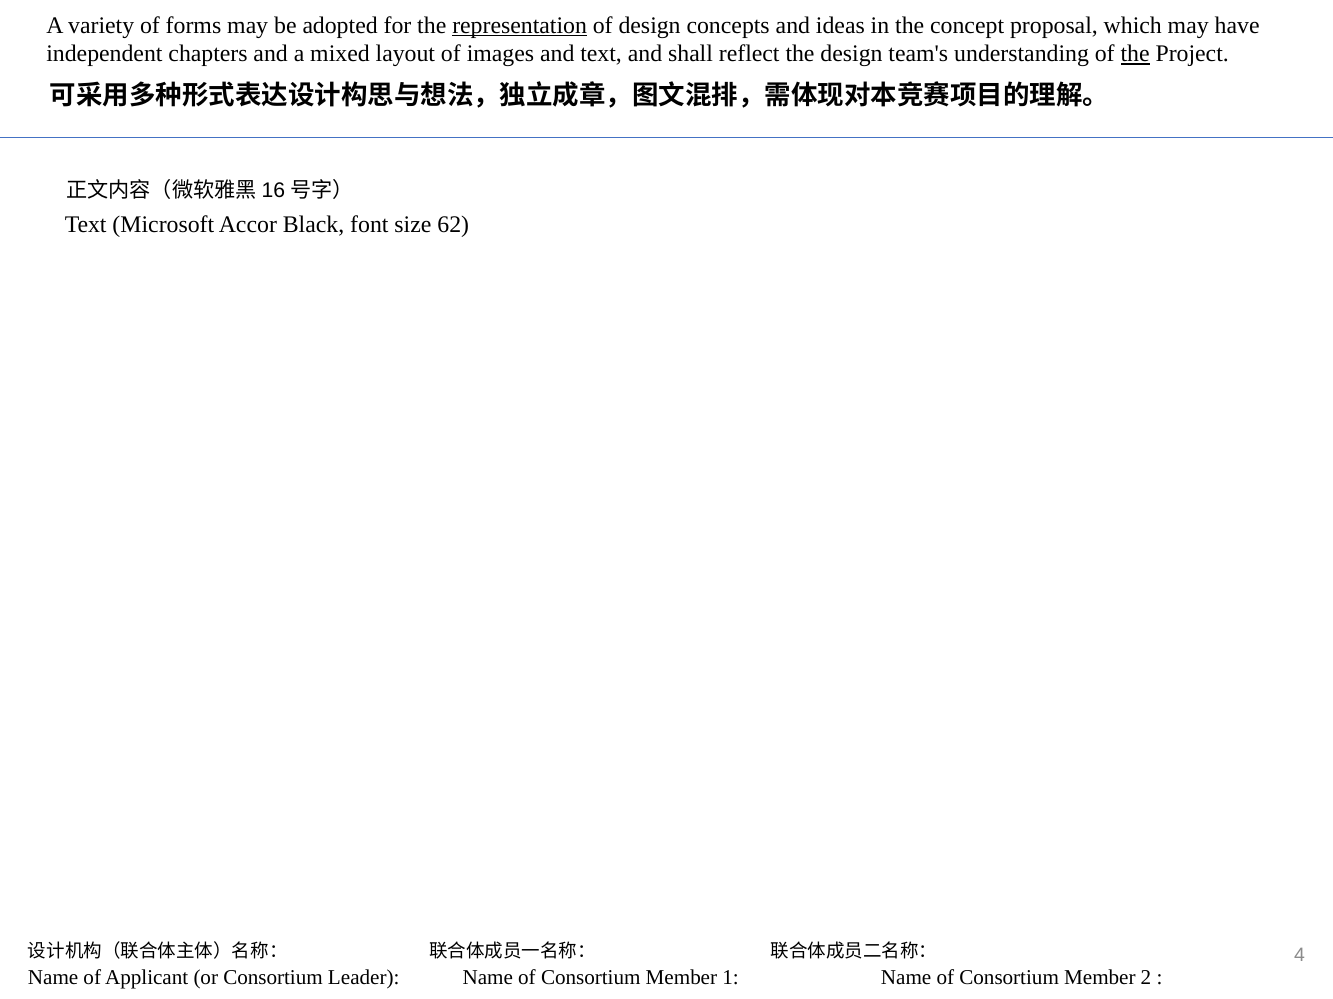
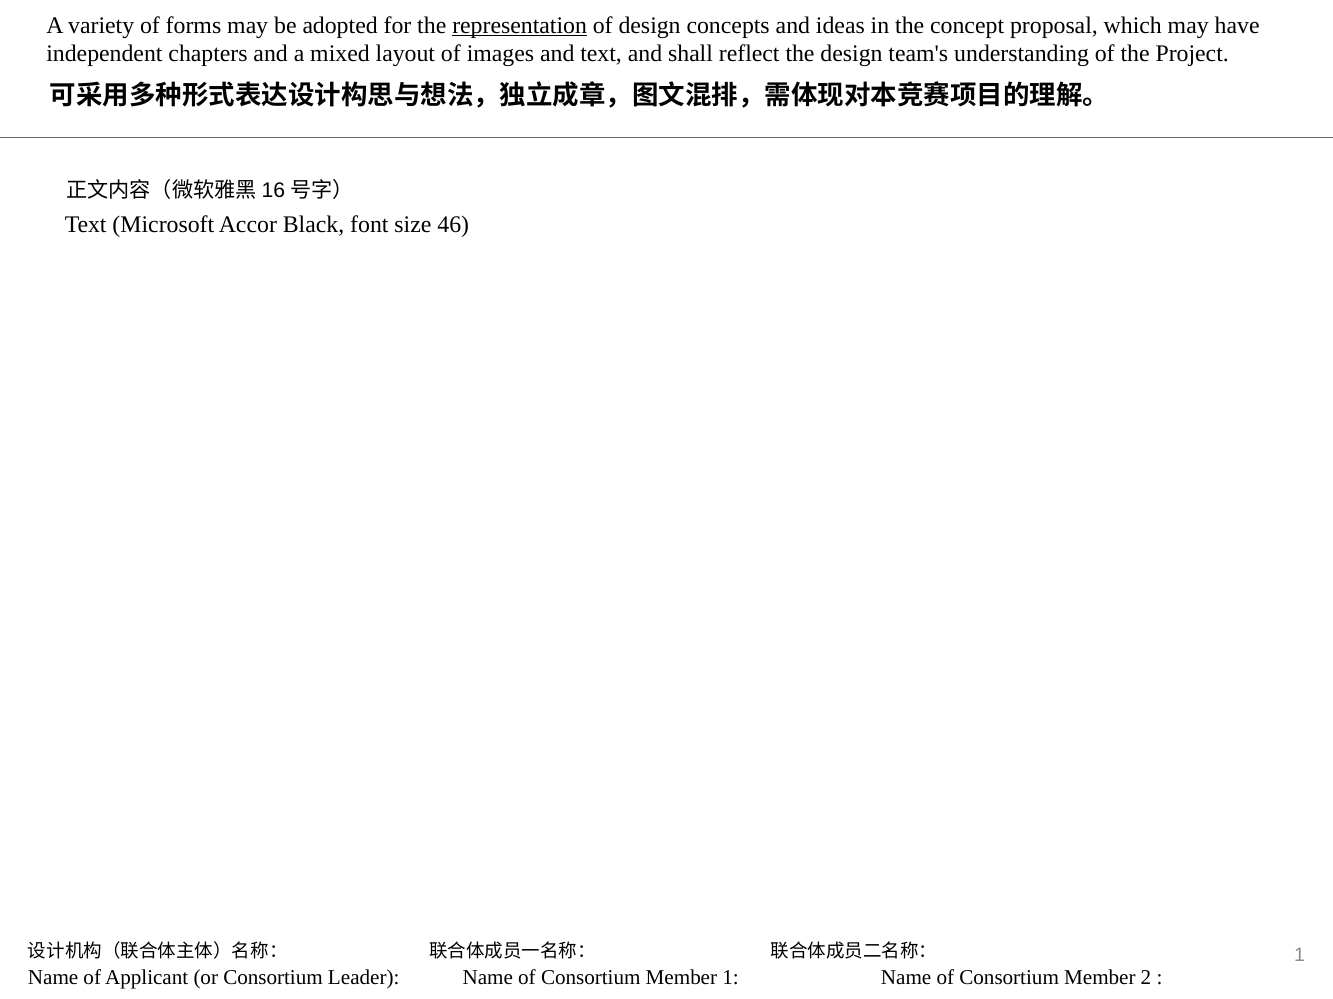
the at (1135, 54) underline: present -> none
62: 62 -> 46
4 at (1299, 956): 4 -> 1
